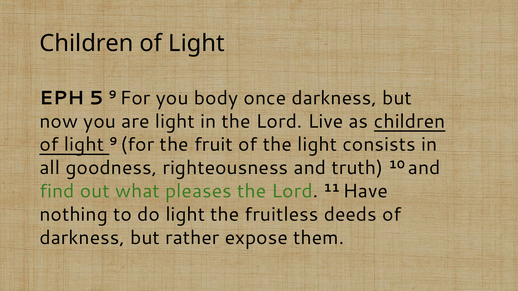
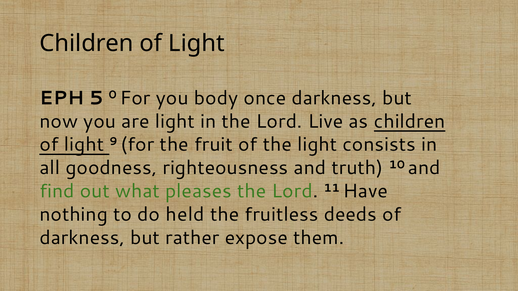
5 9: 9 -> 0
do light: light -> held
